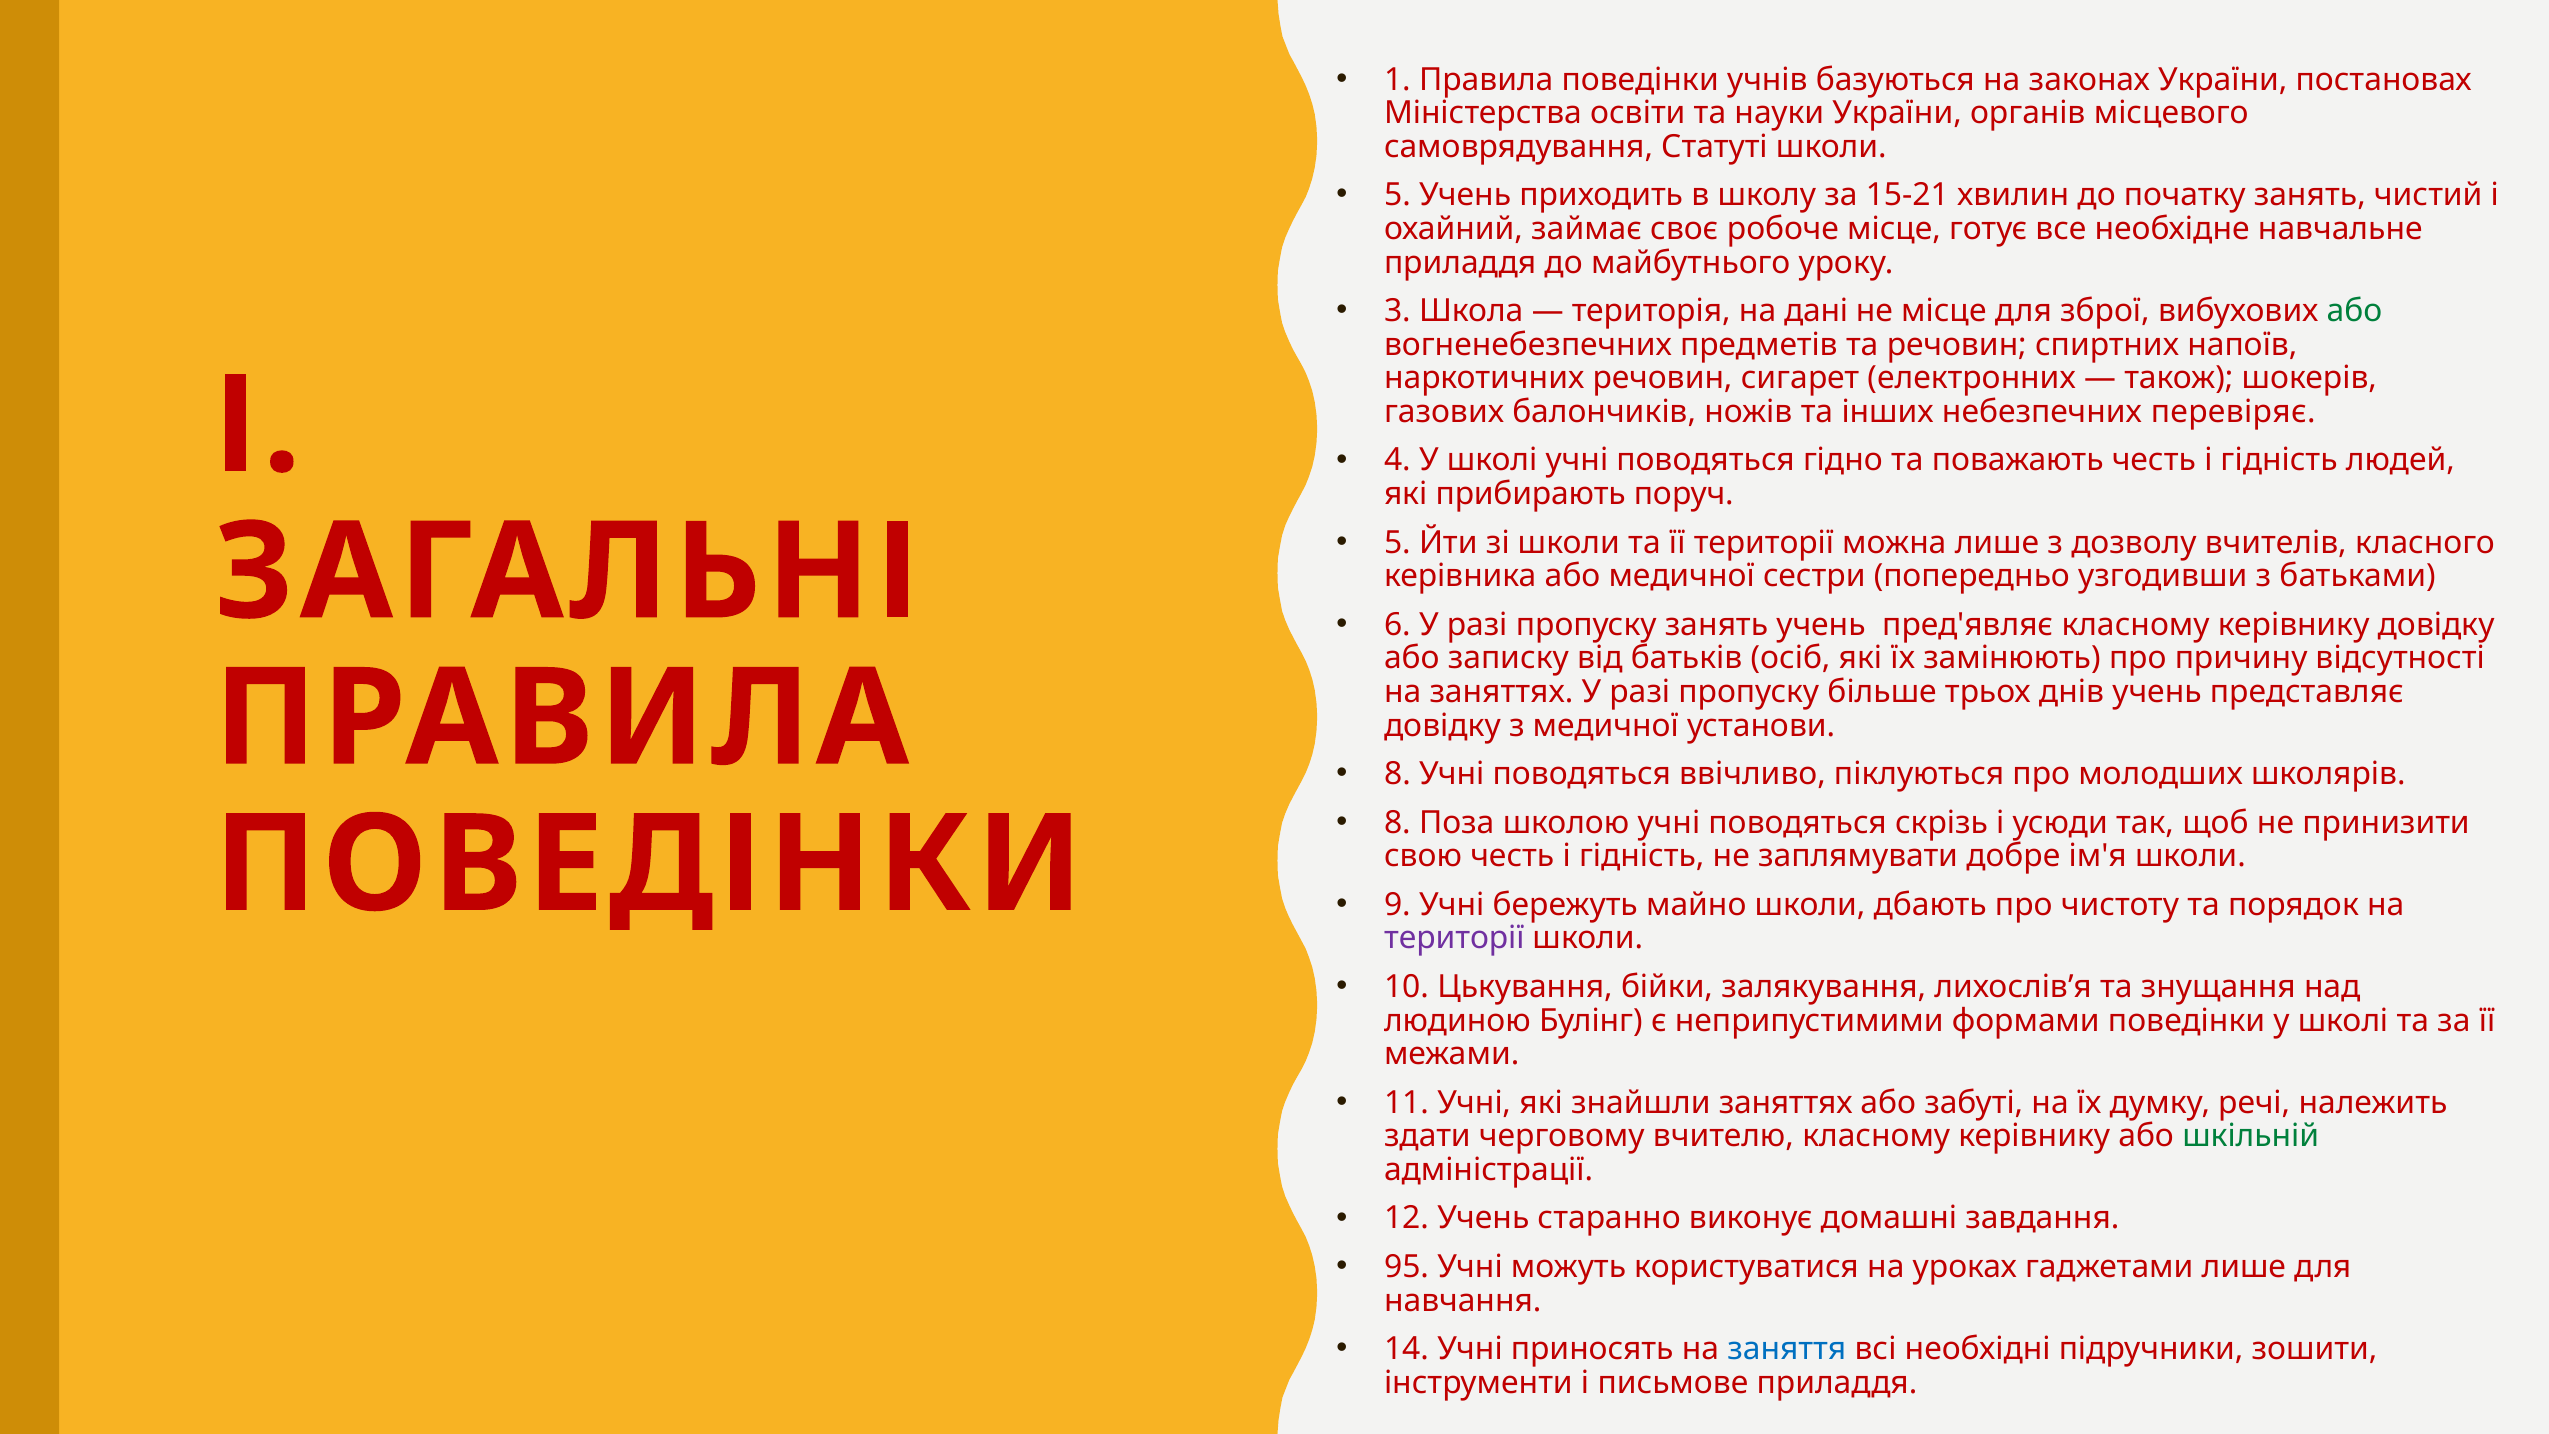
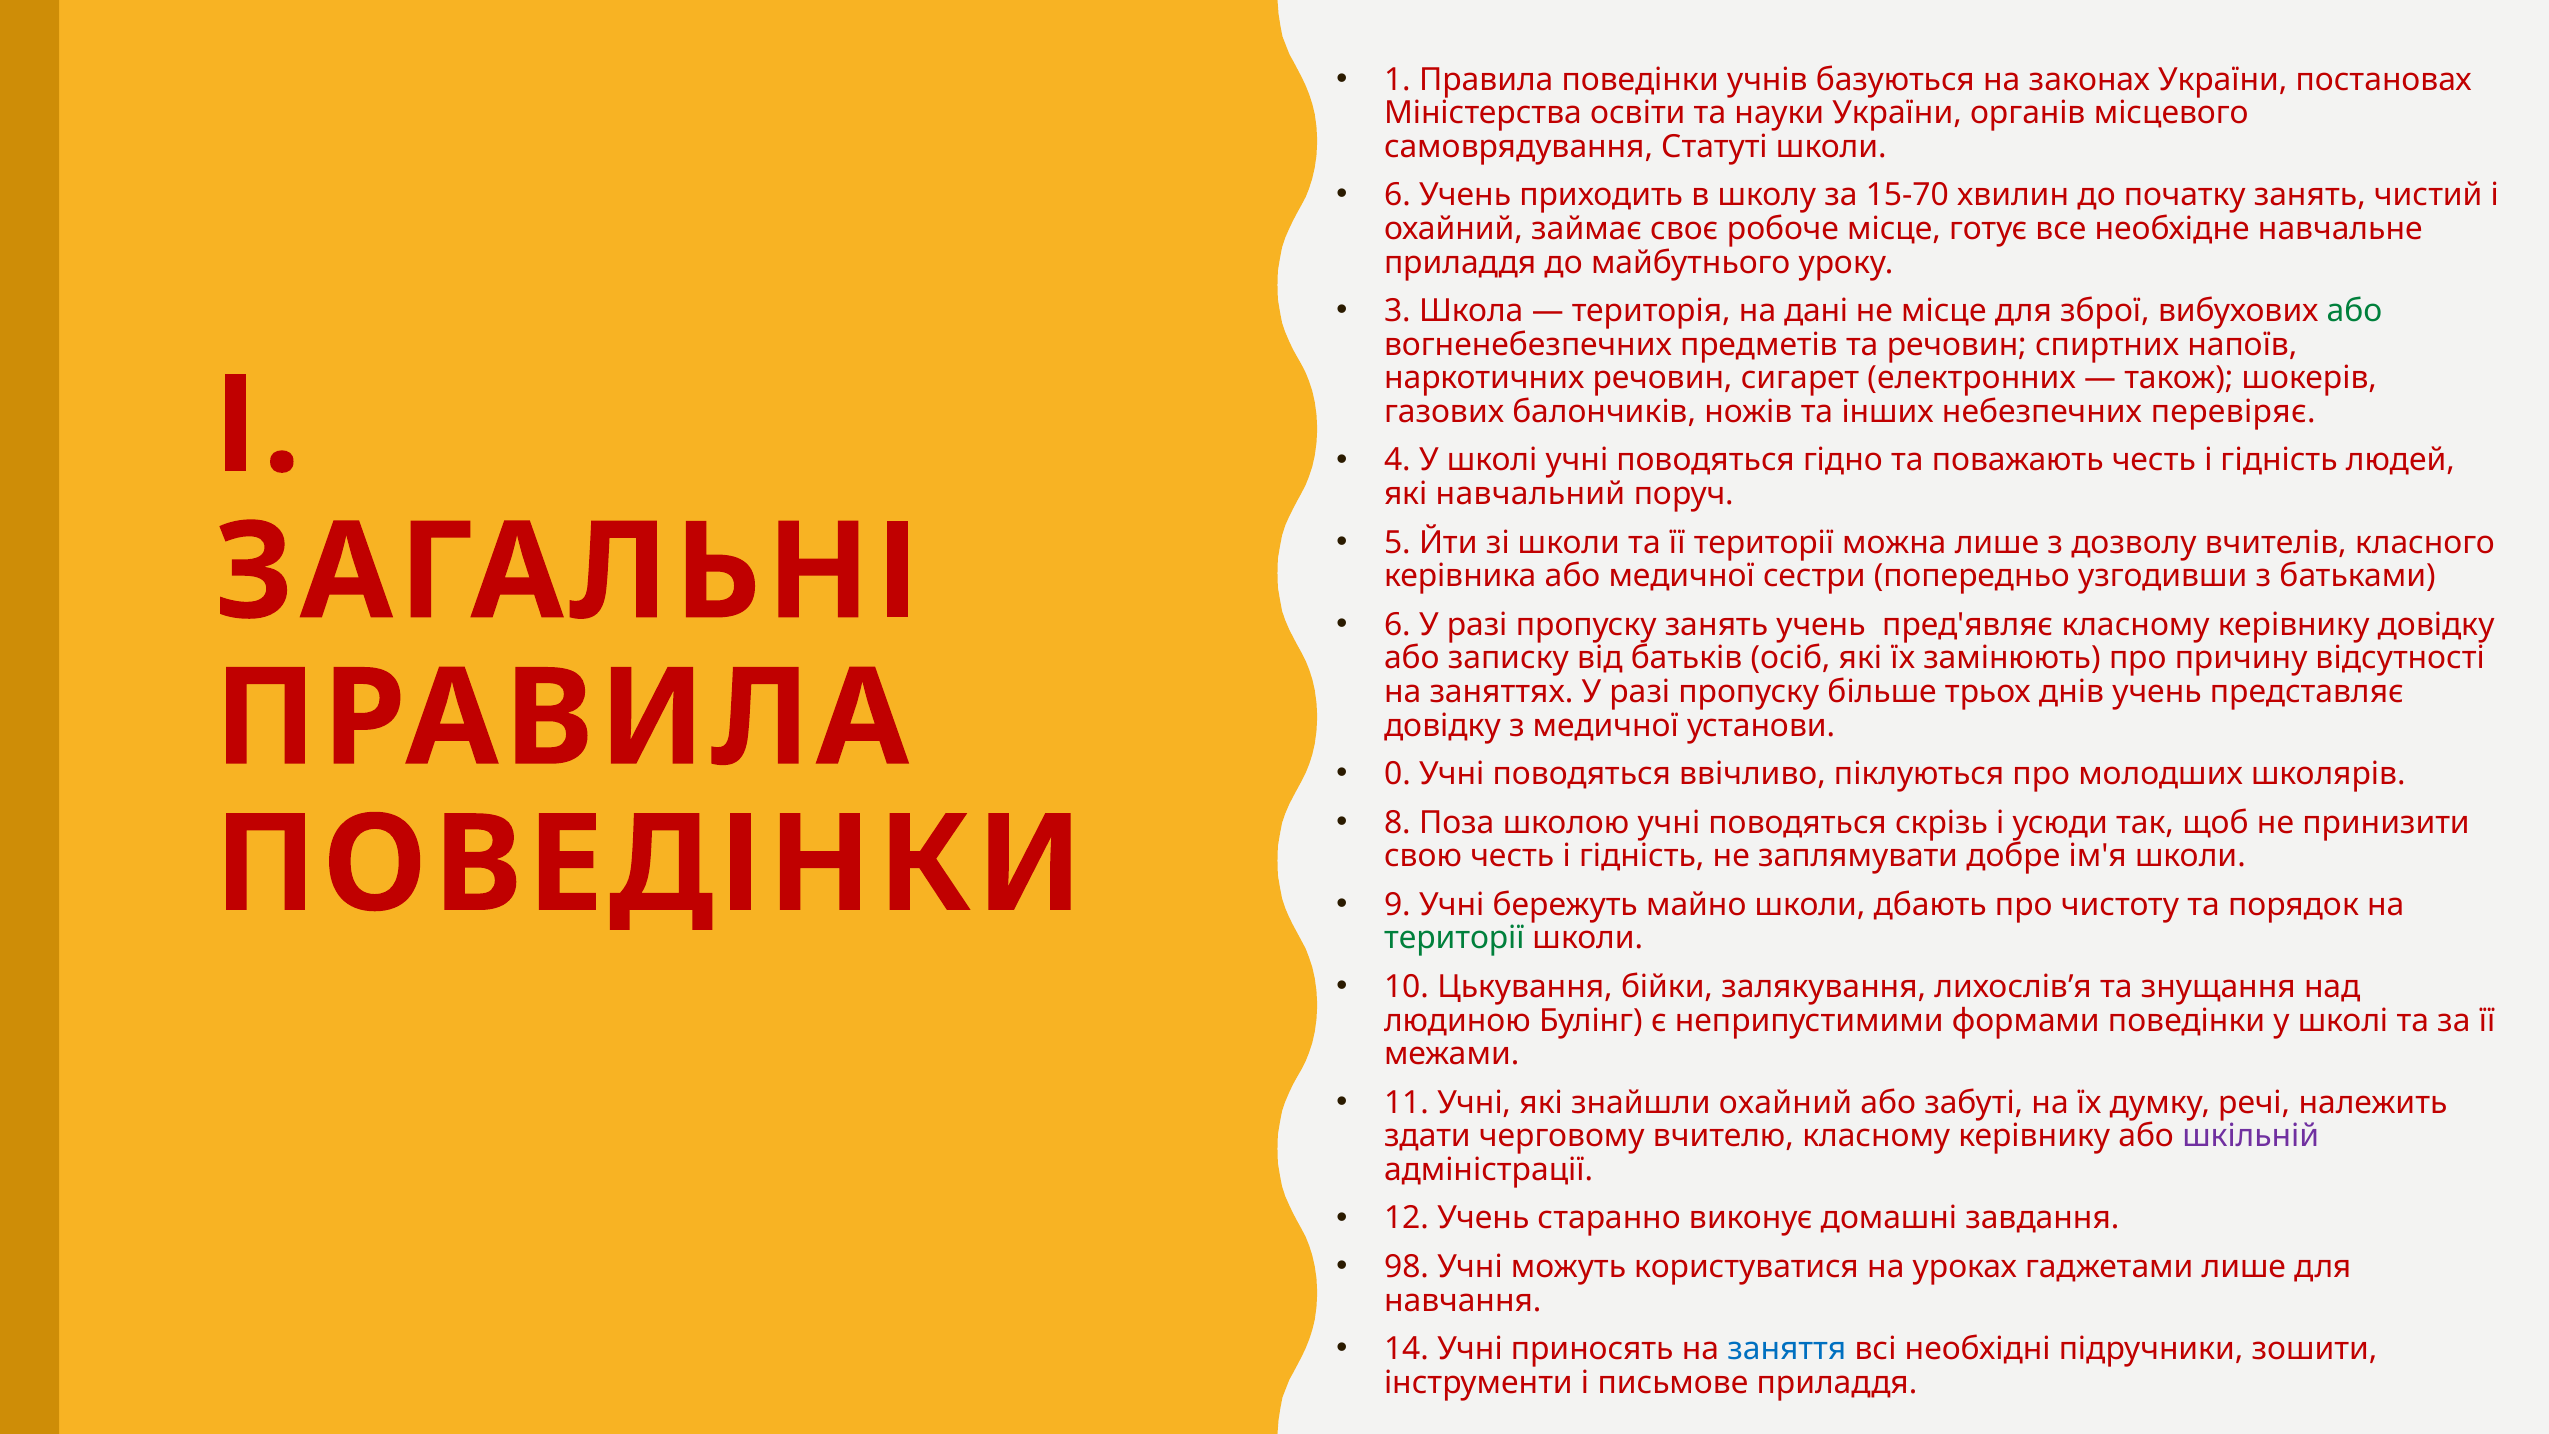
5 at (1397, 195): 5 -> 6
15-21: 15-21 -> 15-70
прибирають: прибирають -> навчальний
8 at (1397, 774): 8 -> 0
території at (1454, 938) colour: purple -> green
знайшли заняттях: заняттях -> охайний
шкільній colour: green -> purple
95: 95 -> 98
